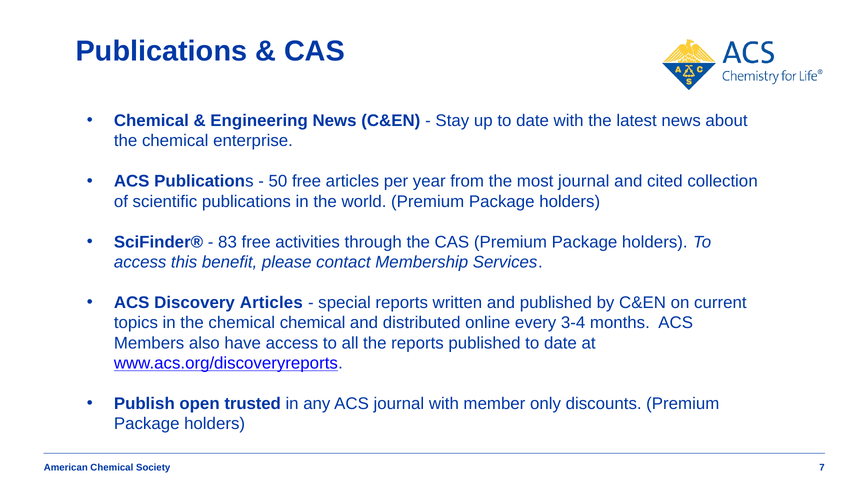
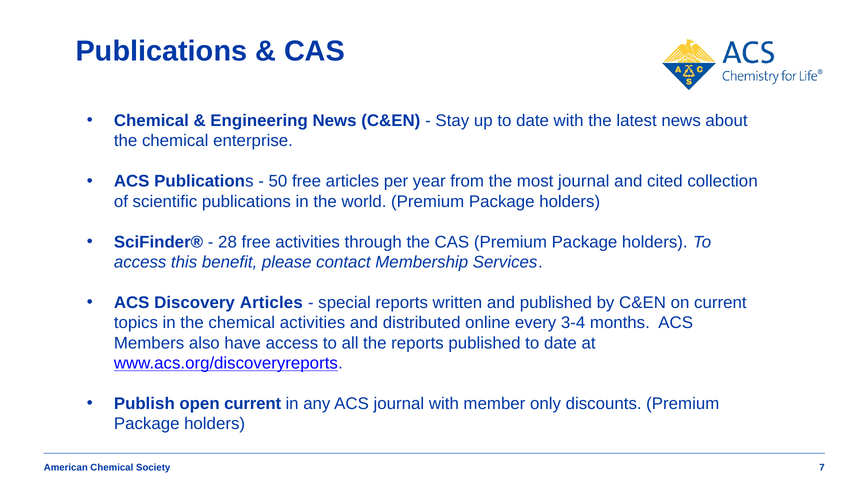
83: 83 -> 28
chemical chemical: chemical -> activities
open trusted: trusted -> current
